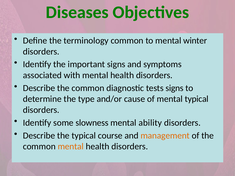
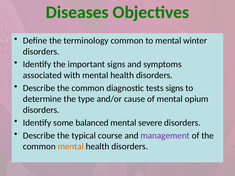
mental typical: typical -> opium
slowness: slowness -> balanced
ability: ability -> severe
management colour: orange -> purple
